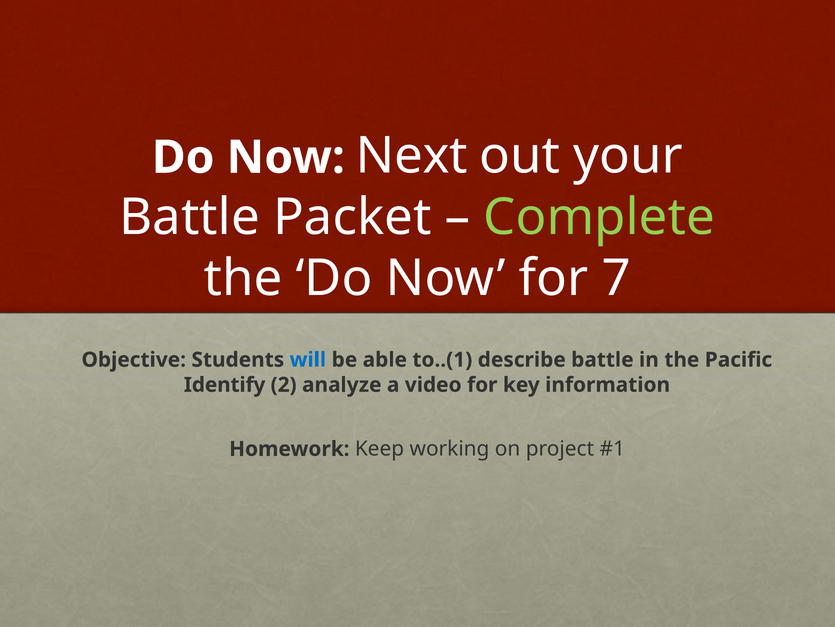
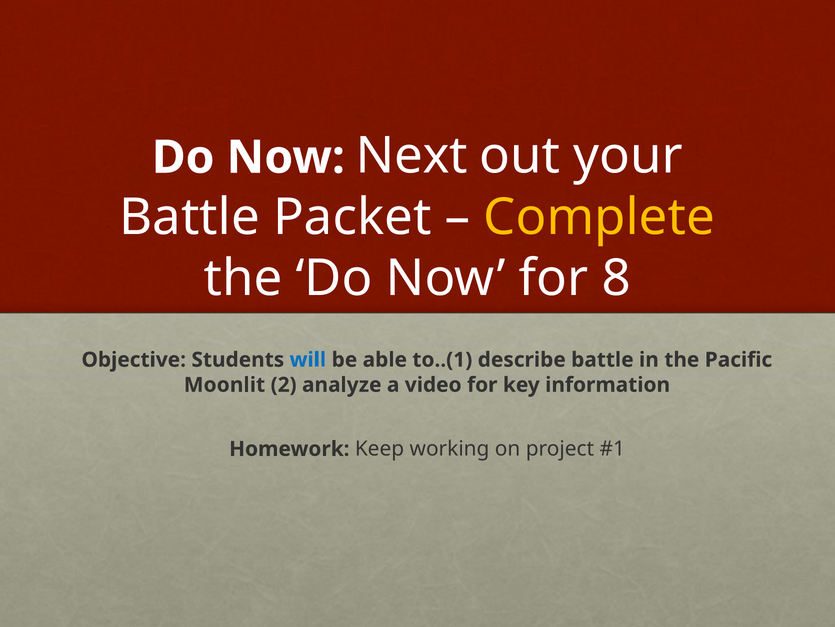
Complete colour: light green -> yellow
7: 7 -> 8
Identify: Identify -> Moonlit
